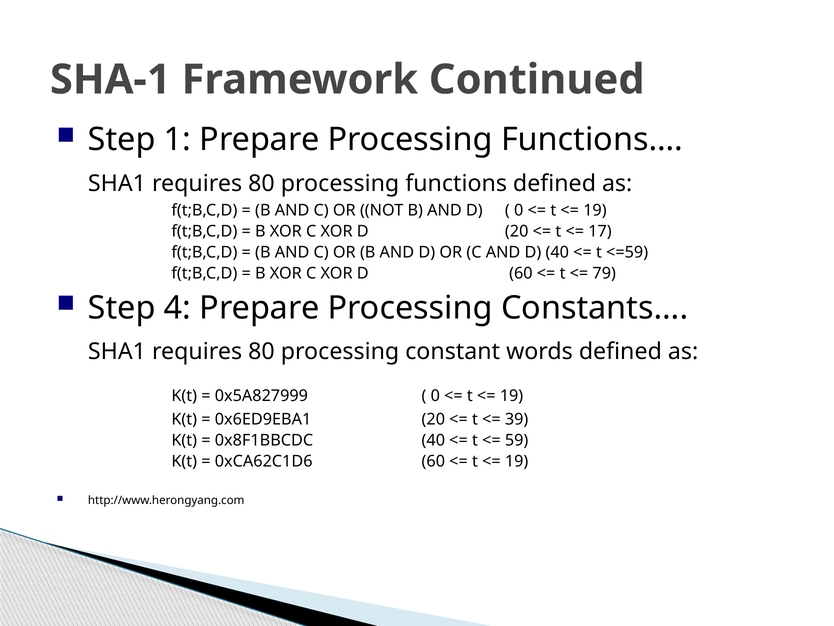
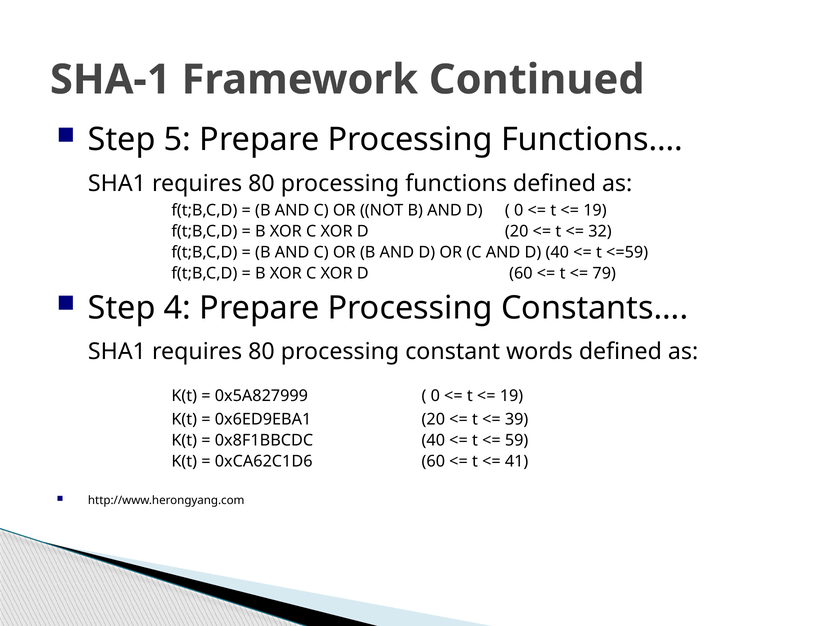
1: 1 -> 5
17: 17 -> 32
19 at (517, 461): 19 -> 41
